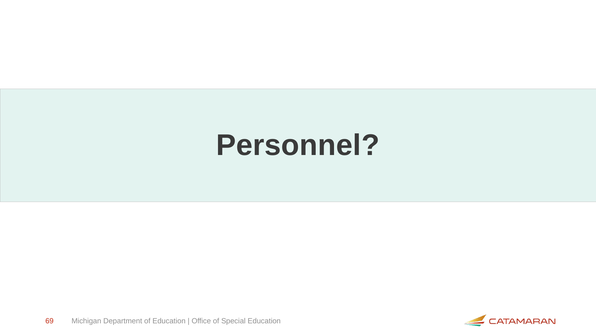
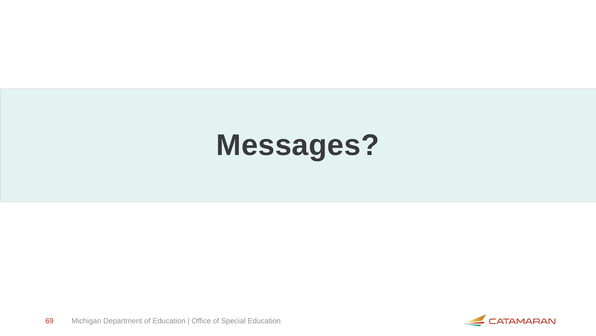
Personnel: Personnel -> Messages
